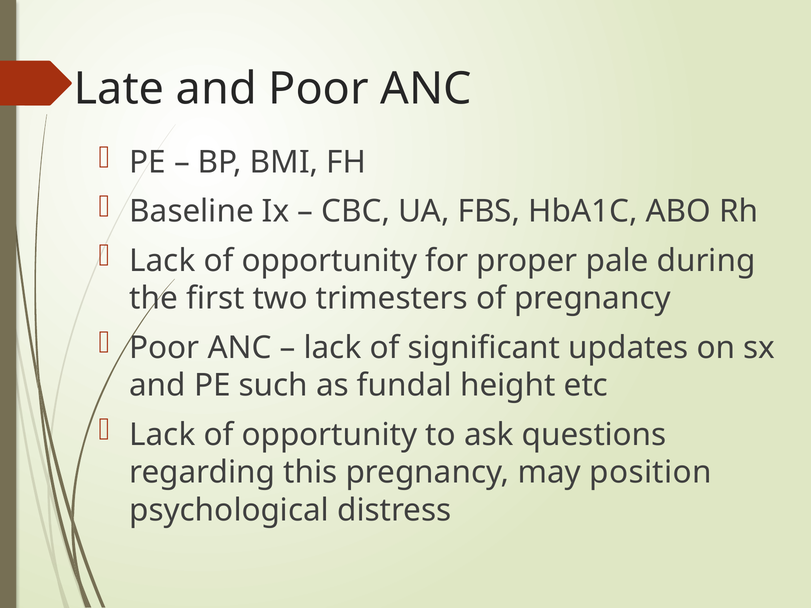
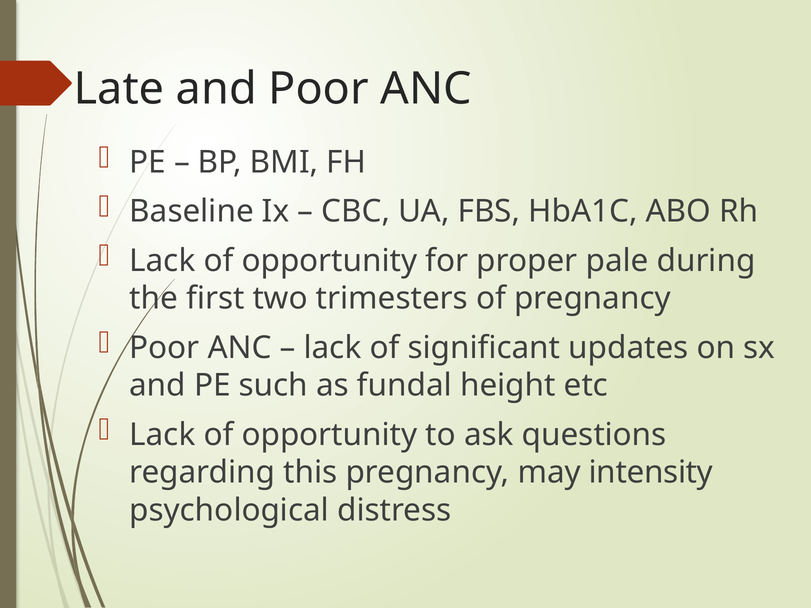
position: position -> intensity
